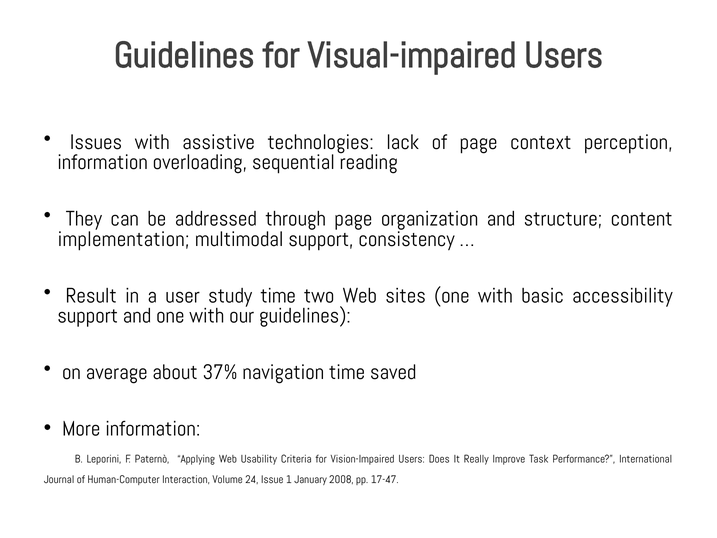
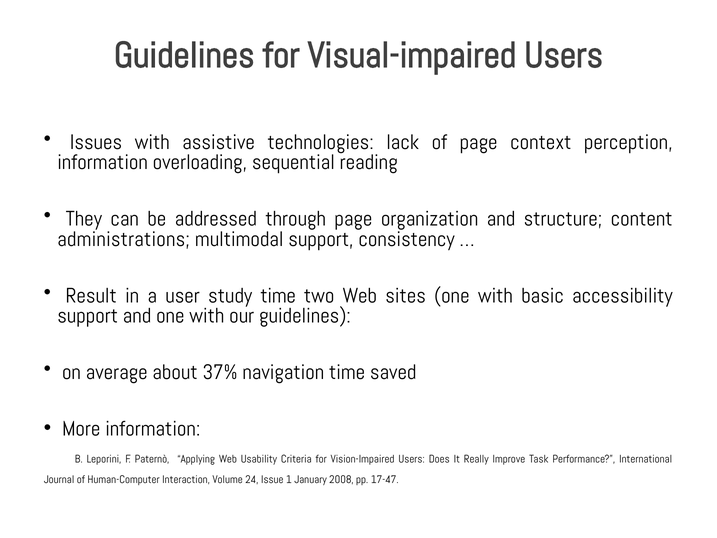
implementation: implementation -> administrations
